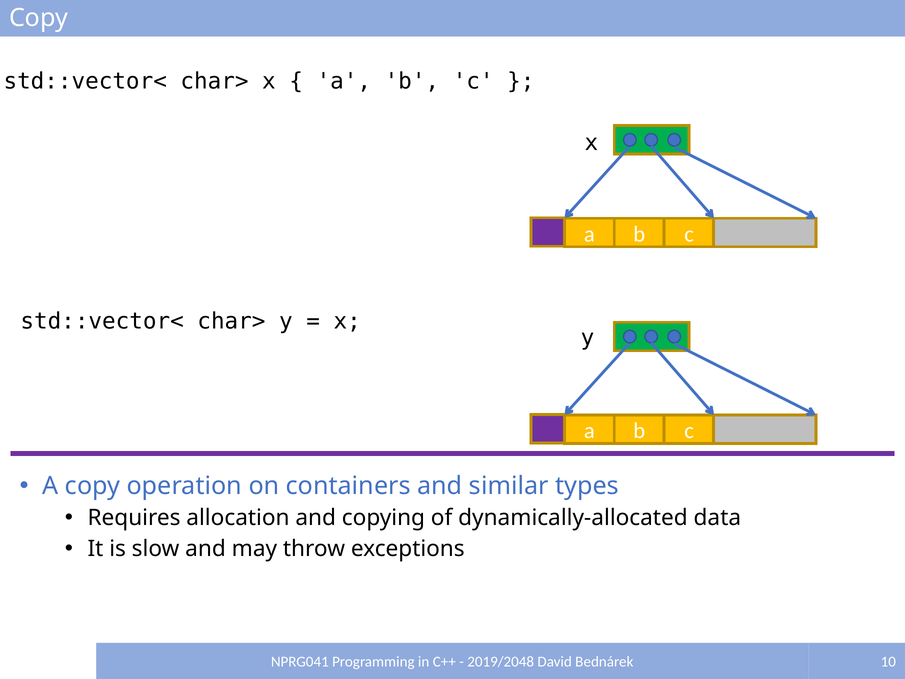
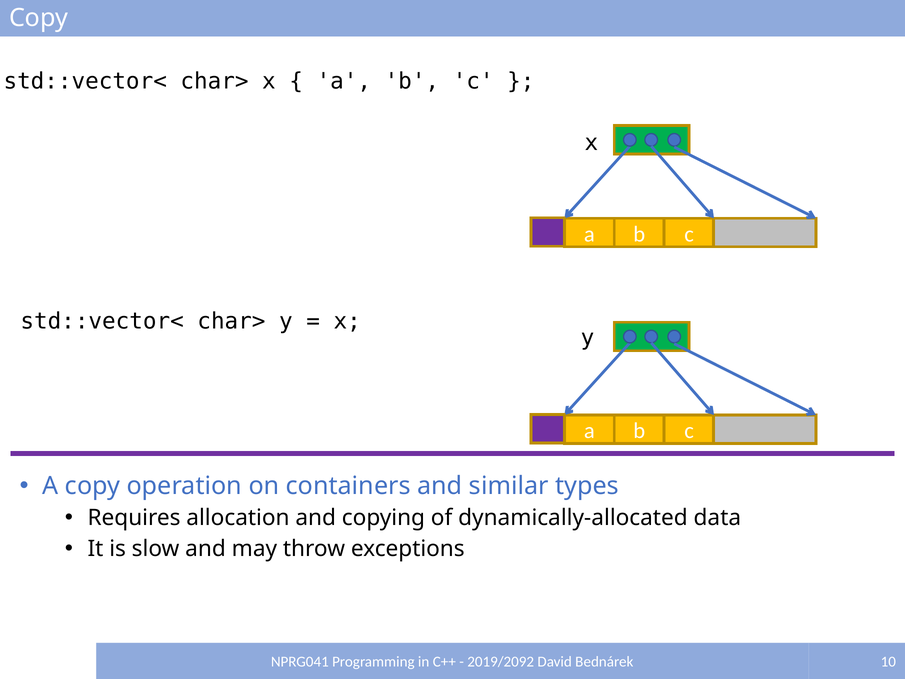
2019/2048: 2019/2048 -> 2019/2092
